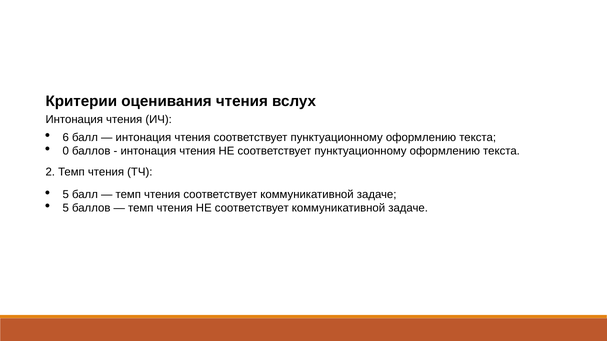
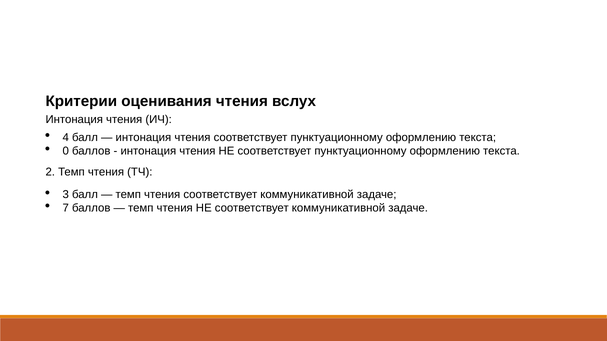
6: 6 -> 4
5 at (66, 195): 5 -> 3
5 at (66, 208): 5 -> 7
